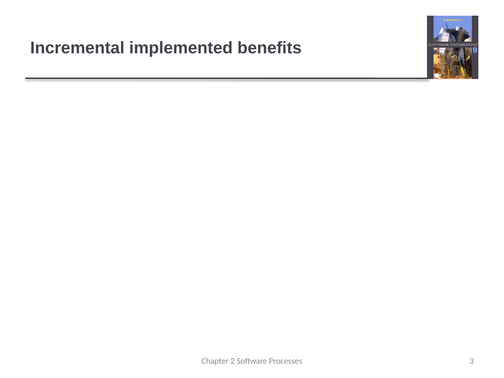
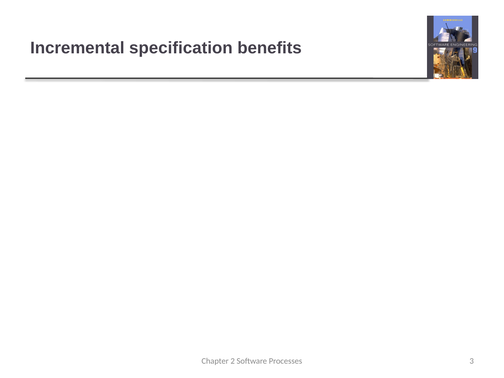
Incremental implemented: implemented -> specification
